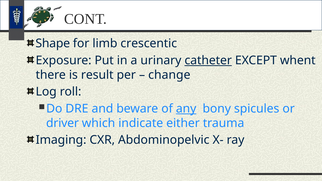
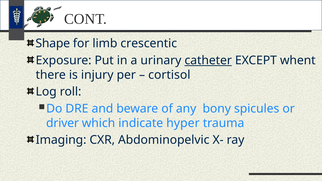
result: result -> injury
change: change -> cortisol
any underline: present -> none
either: either -> hyper
